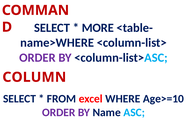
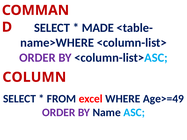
MORE: MORE -> MADE
Age>=10: Age>=10 -> Age>=49
